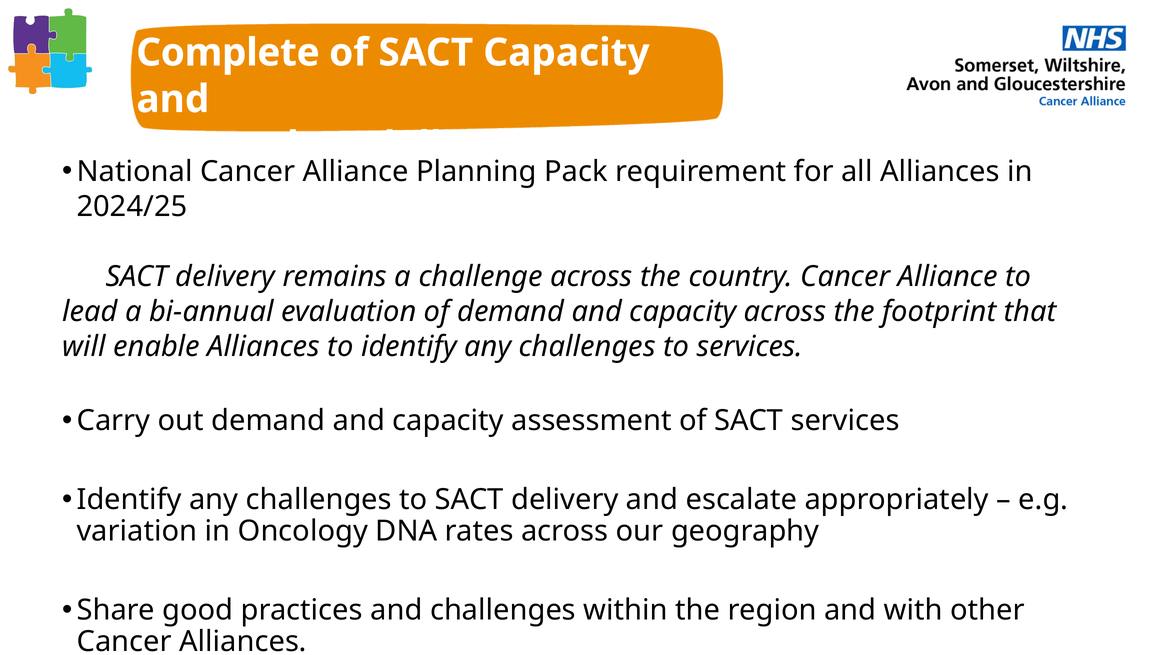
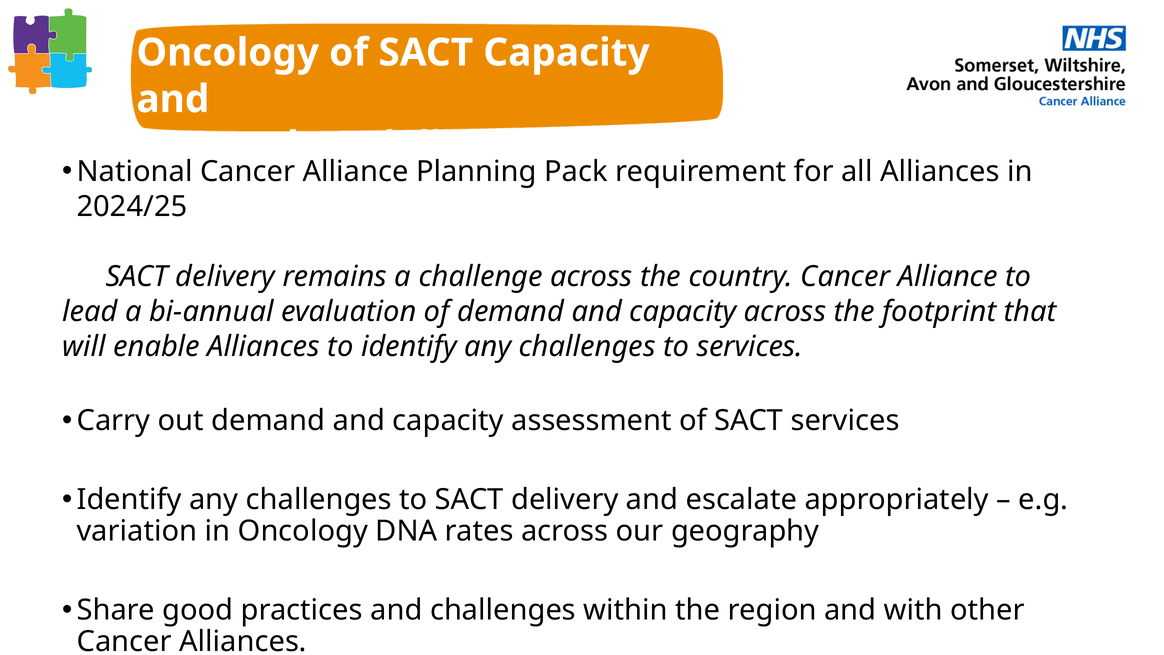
Complete at (228, 53): Complete -> Oncology
